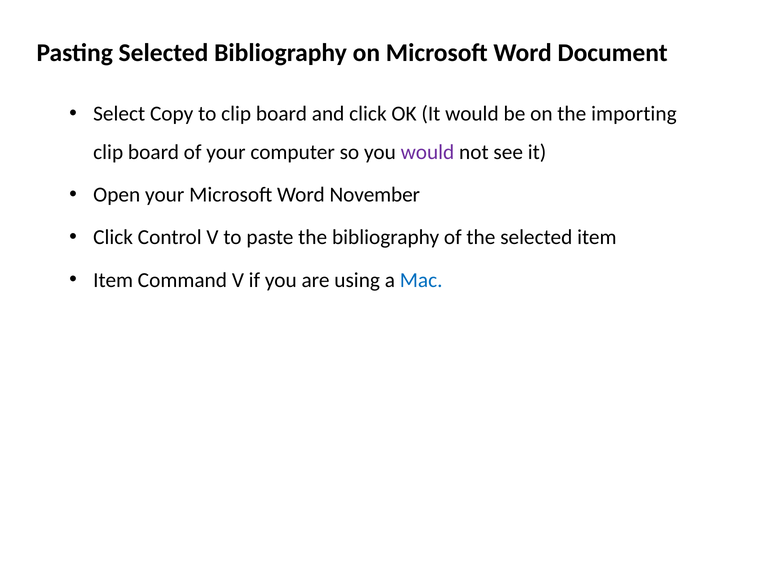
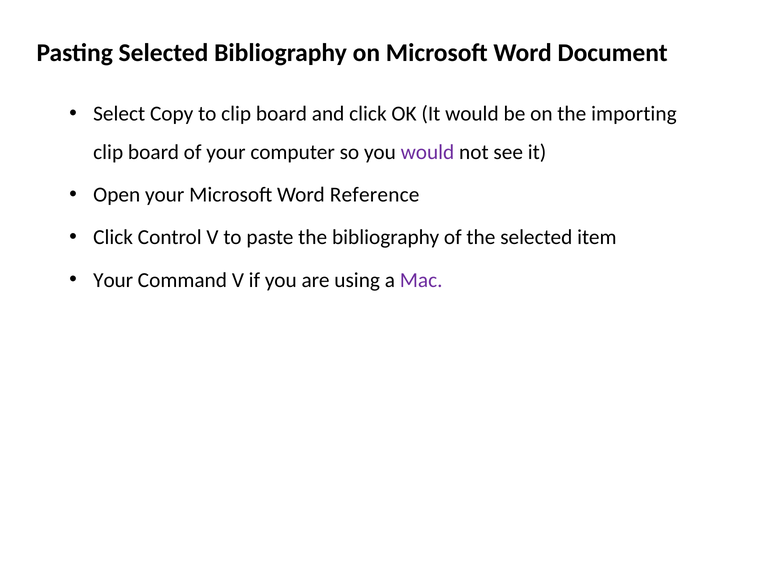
November: November -> Reference
Item at (113, 280): Item -> Your
Mac at (421, 280) colour: blue -> purple
